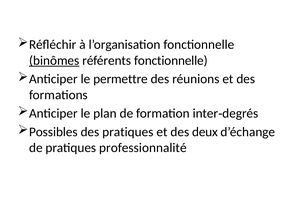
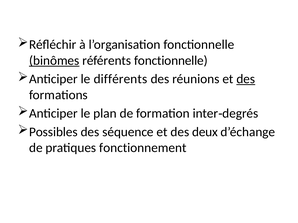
permettre: permettre -> différents
des at (246, 79) underline: none -> present
des pratiques: pratiques -> séquence
professionnalité: professionnalité -> fonctionnement
